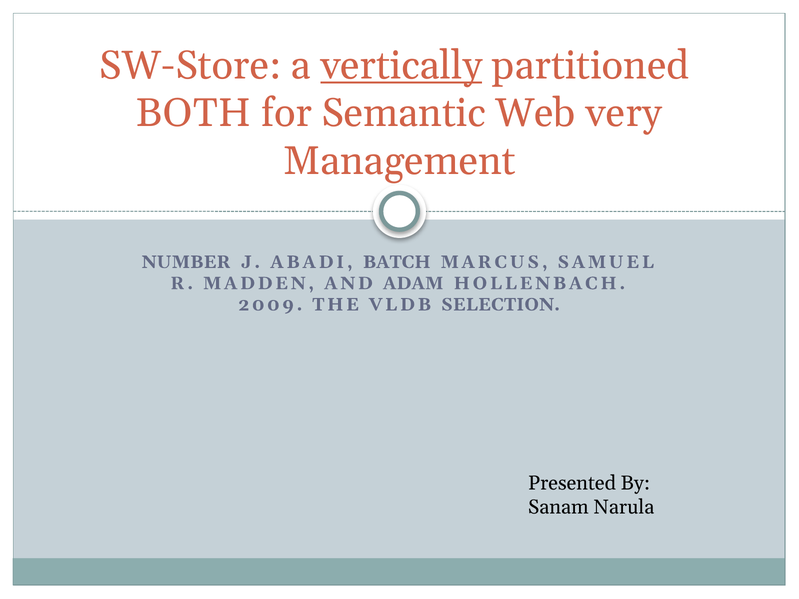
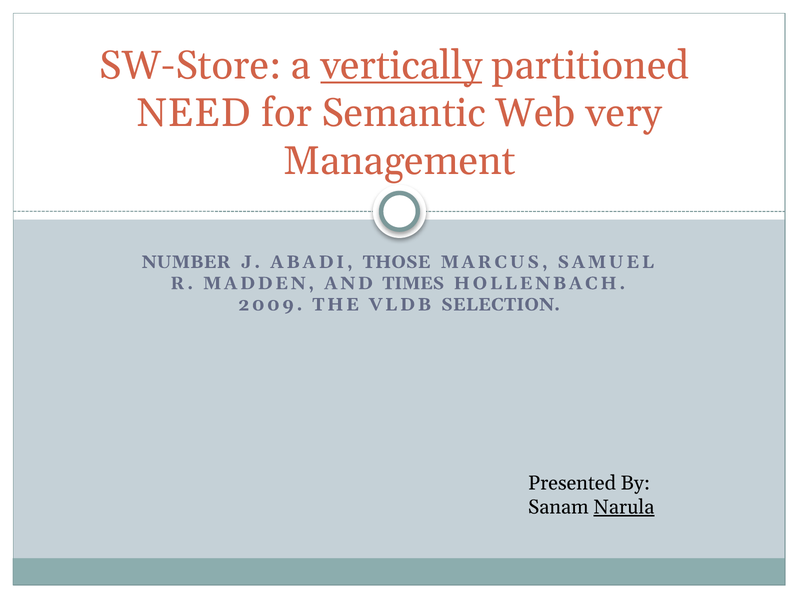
BOTH: BOTH -> NEED
BATCH: BATCH -> THOSE
ADAM: ADAM -> TIMES
Narula underline: none -> present
